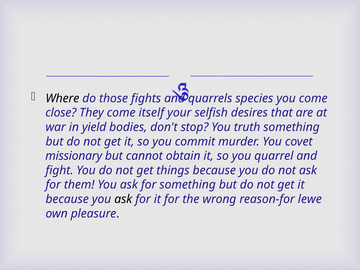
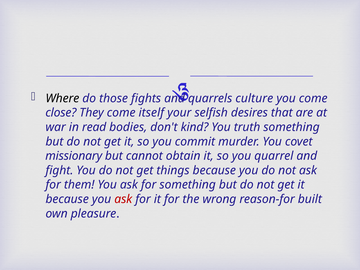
species: species -> culture
yield: yield -> read
stop: stop -> kind
ask at (123, 199) colour: black -> red
lewe: lewe -> built
